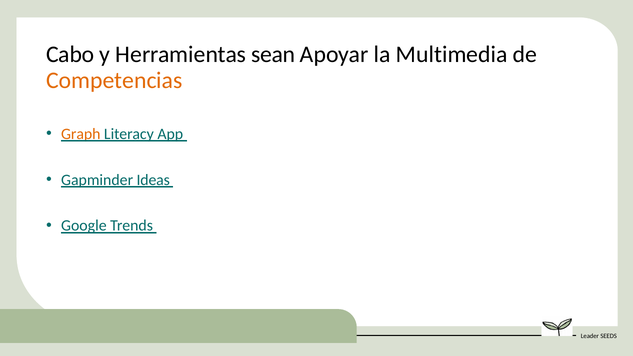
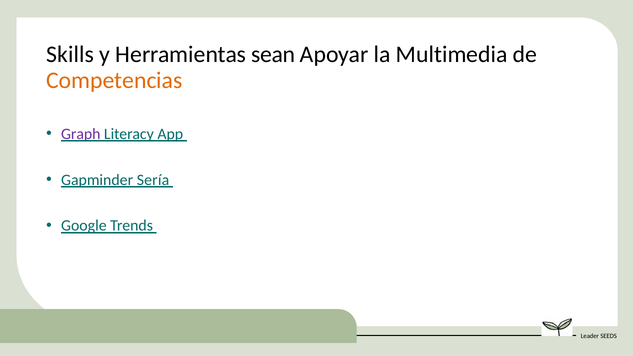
Cabo: Cabo -> Skills
Graph colour: orange -> purple
Ideas: Ideas -> Sería
